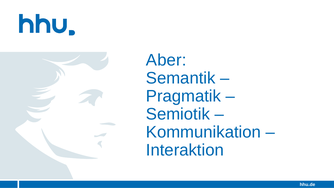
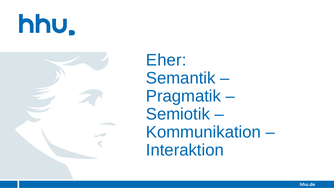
Aber: Aber -> Eher
